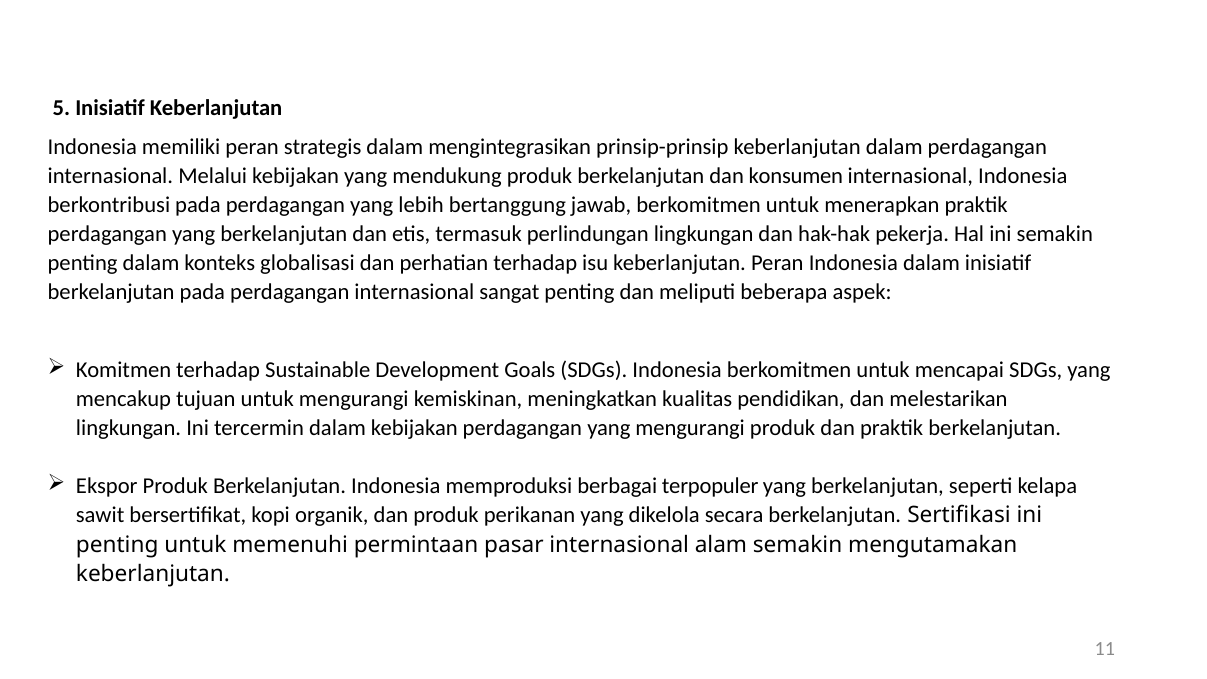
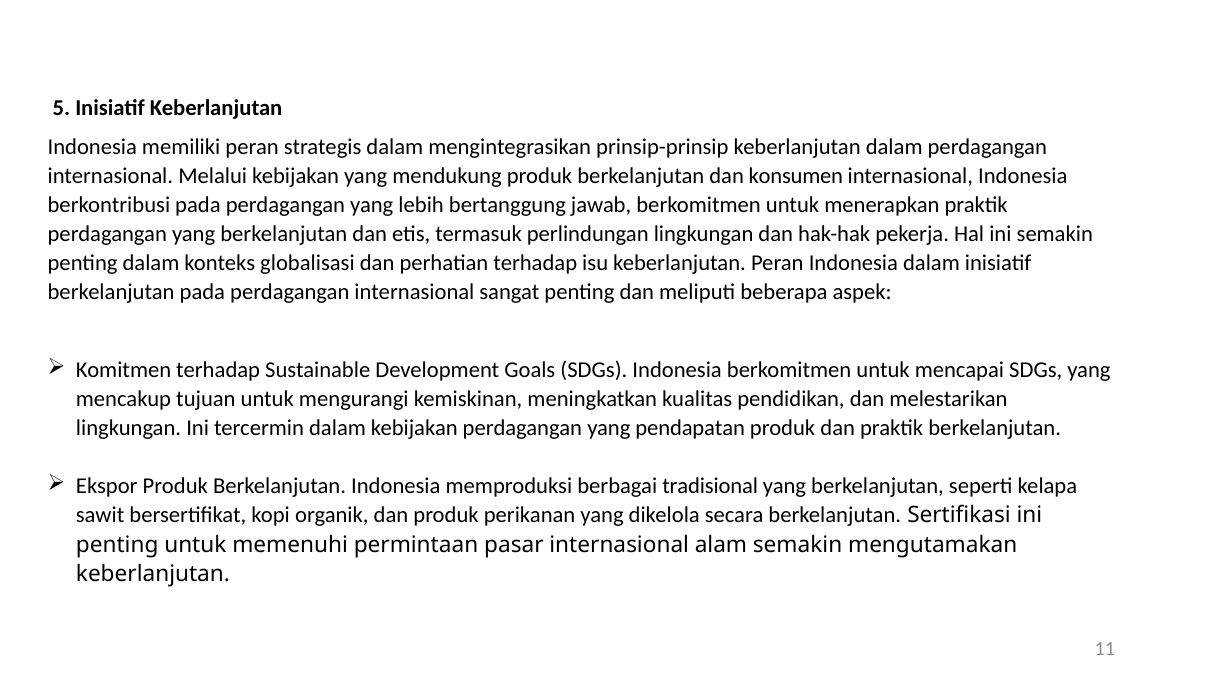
yang mengurangi: mengurangi -> pendapatan
terpopuler: terpopuler -> tradisional
